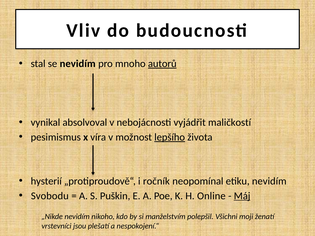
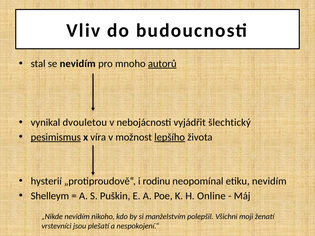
absolvoval: absolvoval -> dvouletou
maličkostí: maličkostí -> šlechtický
pesimismus underline: none -> present
ročník: ročník -> rodinu
Svobodu: Svobodu -> Shelleym
Máj underline: present -> none
